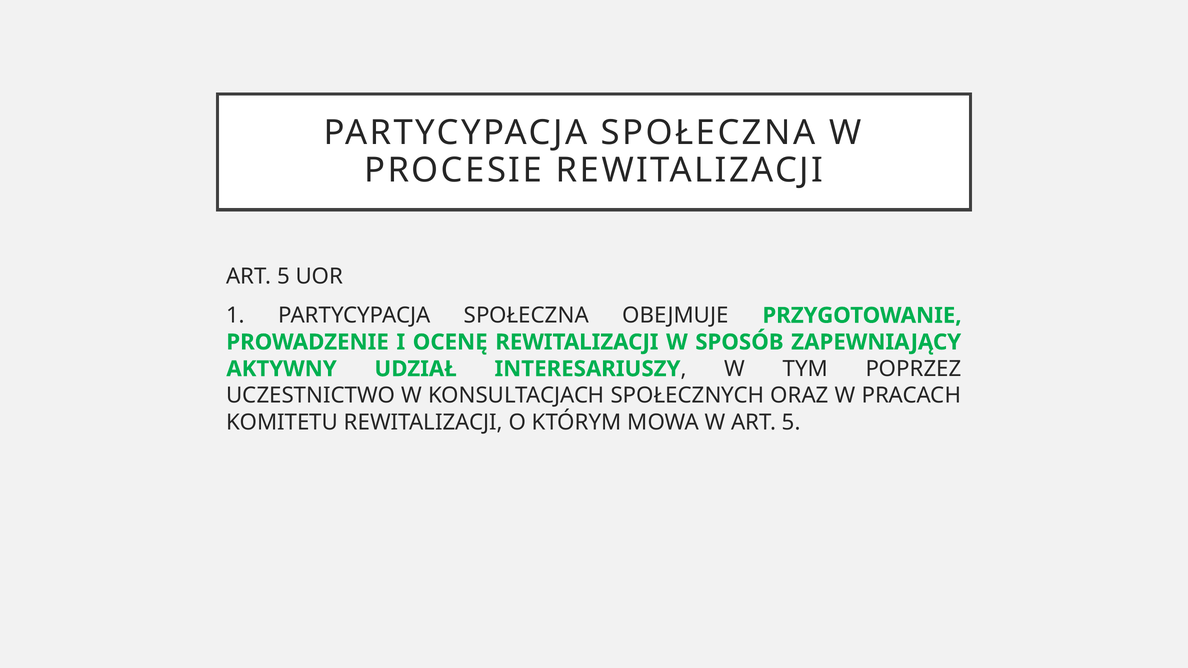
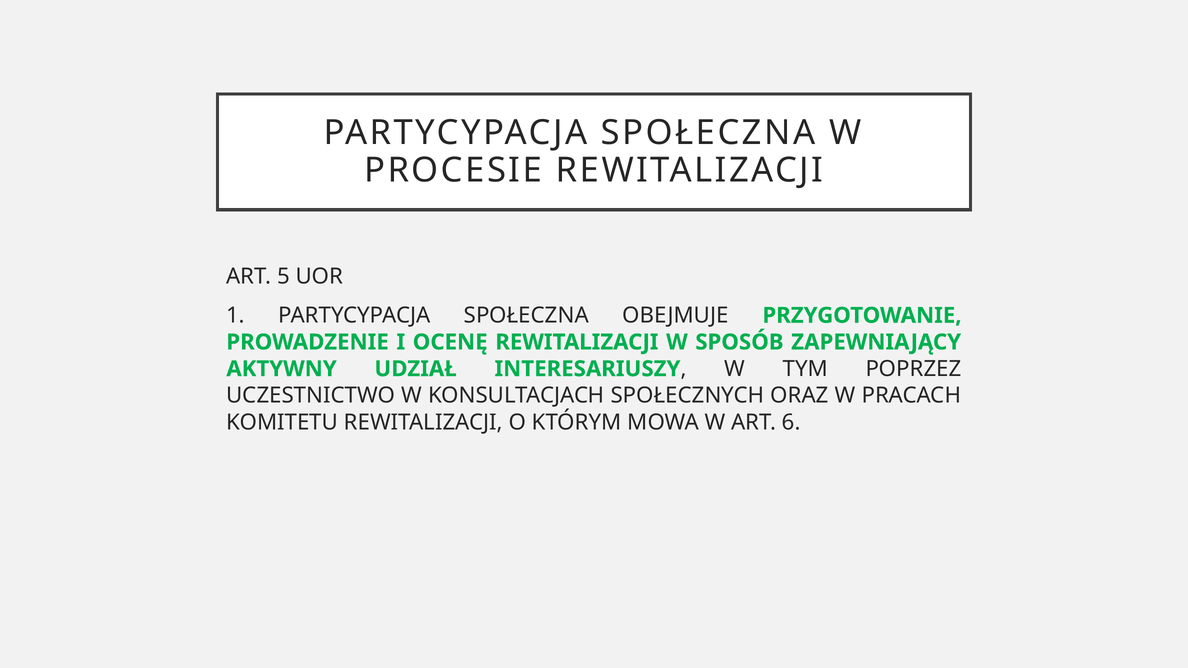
W ART 5: 5 -> 6
